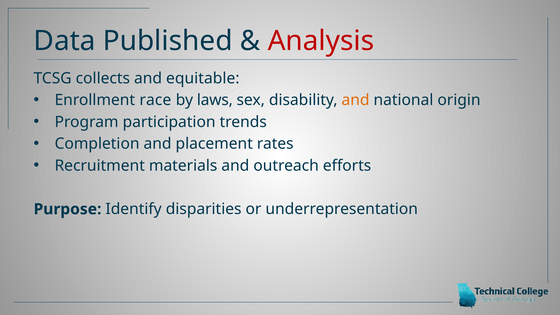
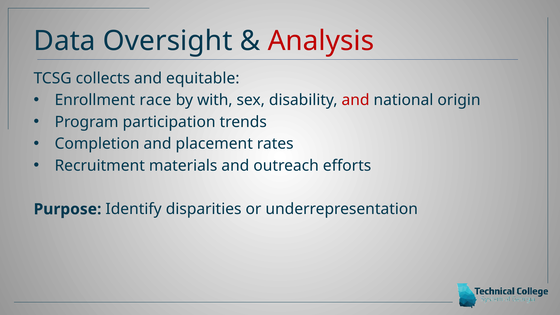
Published: Published -> Oversight
laws: laws -> with
and at (356, 100) colour: orange -> red
